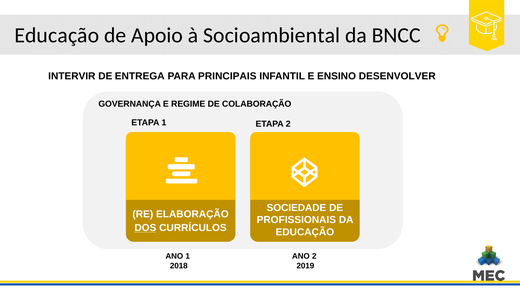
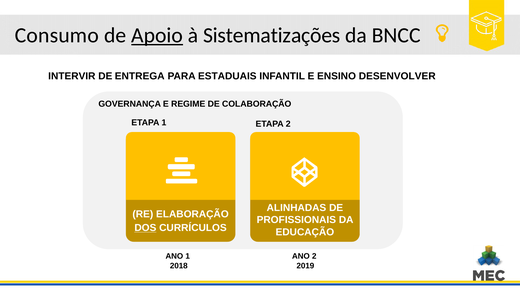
Educação at (57, 35): Educação -> Consumo
Apoio underline: none -> present
Socioambiental: Socioambiental -> Sistematizações
PRINCIPAIS: PRINCIPAIS -> ESTADUAIS
SOCIEDADE: SOCIEDADE -> ALINHADAS
